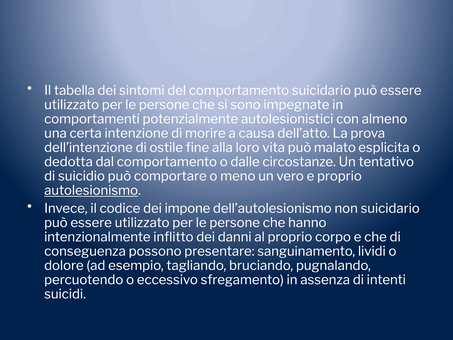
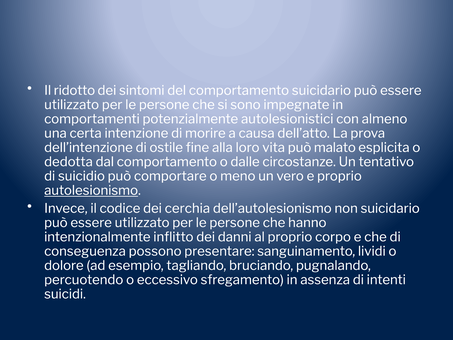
tabella: tabella -> ridotto
impone: impone -> cerchia
